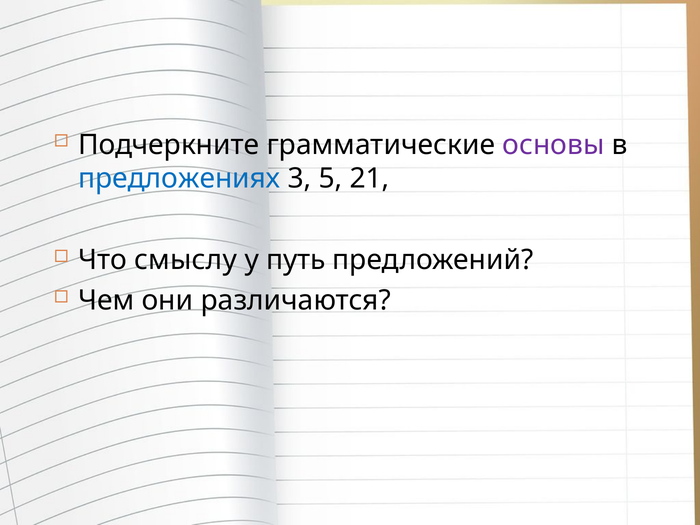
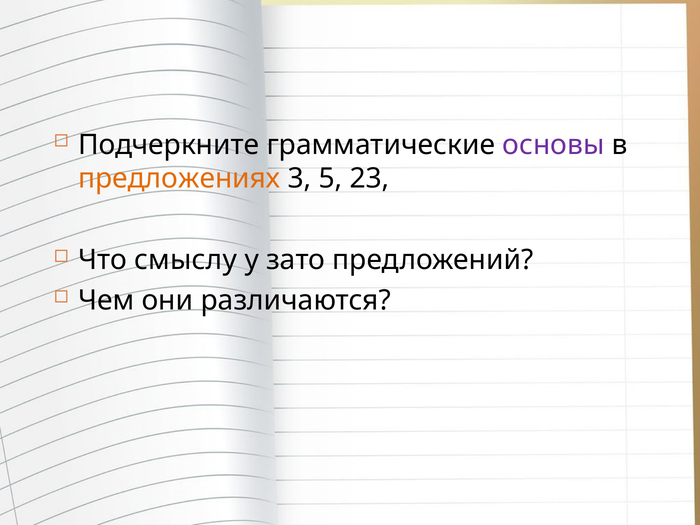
предложениях colour: blue -> orange
21: 21 -> 23
путь: путь -> зато
